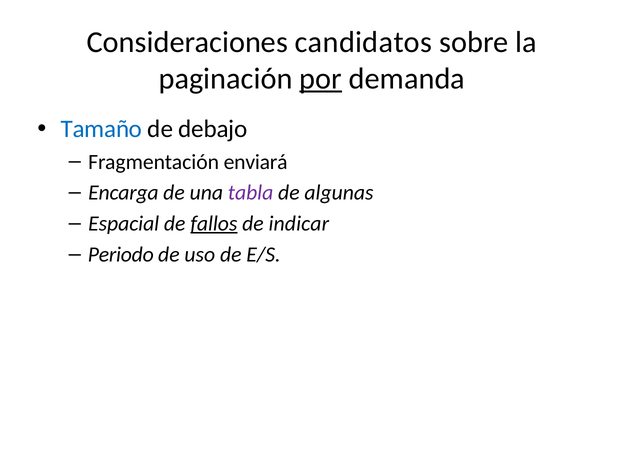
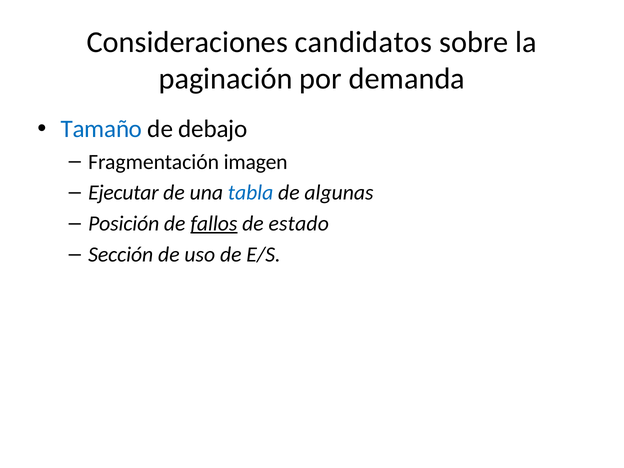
por underline: present -> none
enviará: enviará -> imagen
Encarga: Encarga -> Ejecutar
tabla colour: purple -> blue
Espacial: Espacial -> Posición
indicar: indicar -> estado
Periodo: Periodo -> Sección
